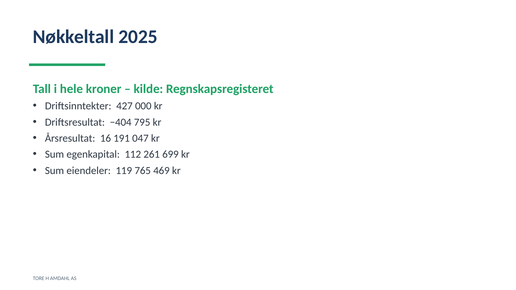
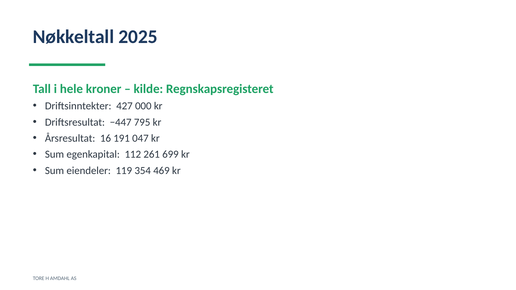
−404: −404 -> −447
765: 765 -> 354
